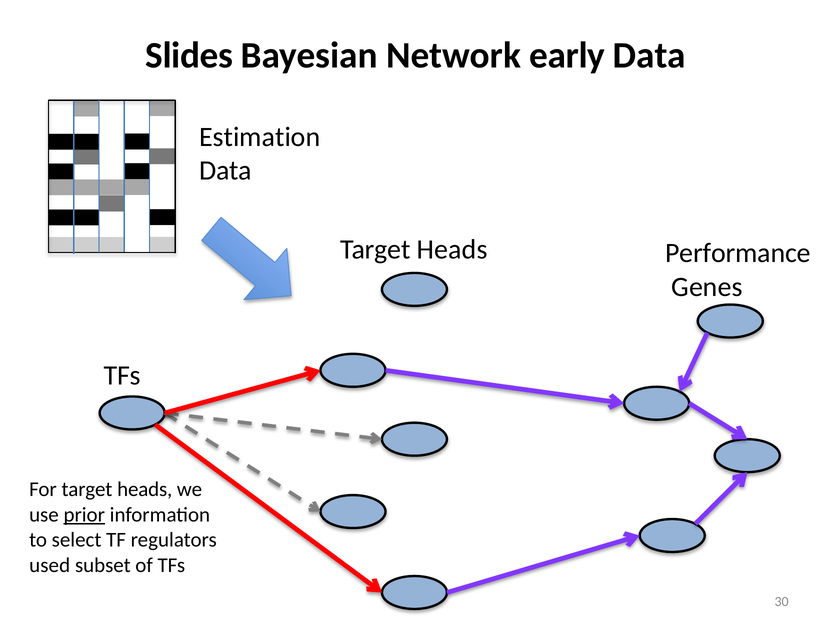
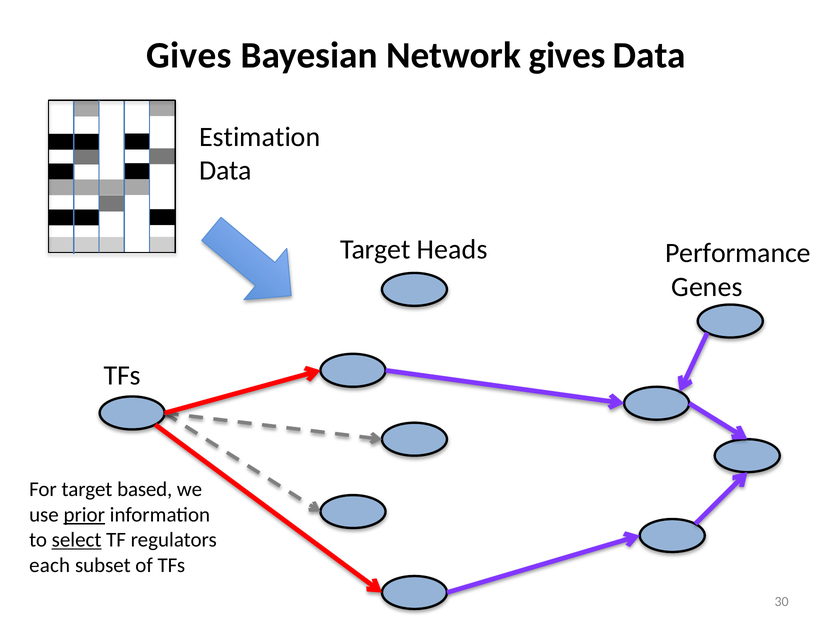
Slides at (189, 55): Slides -> Gives
Network early: early -> gives
For target heads: heads -> based
select underline: none -> present
used: used -> each
